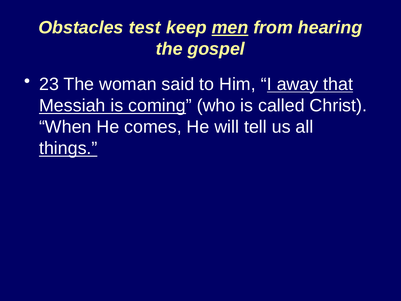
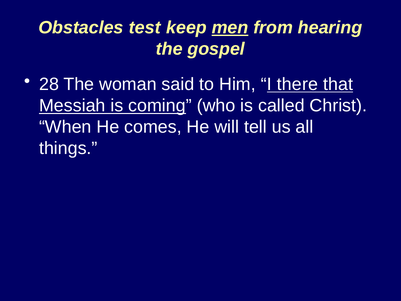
23: 23 -> 28
away: away -> there
things underline: present -> none
